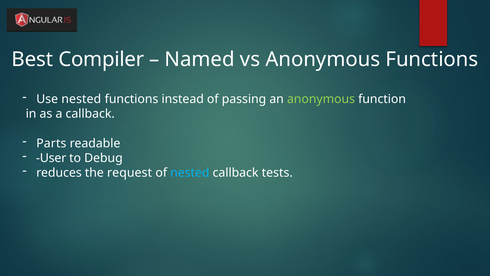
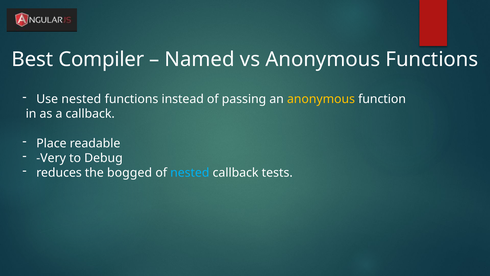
anonymous at (321, 99) colour: light green -> yellow
Parts: Parts -> Place
User: User -> Very
request: request -> bogged
